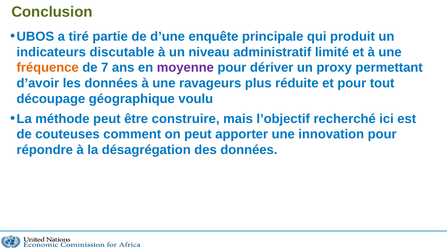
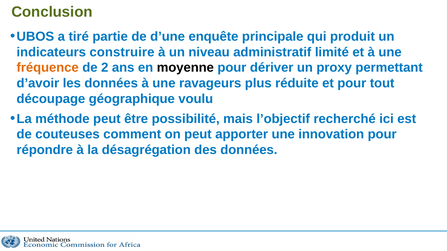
discutable: discutable -> construire
7: 7 -> 2
moyenne colour: purple -> black
construire: construire -> possibilité
